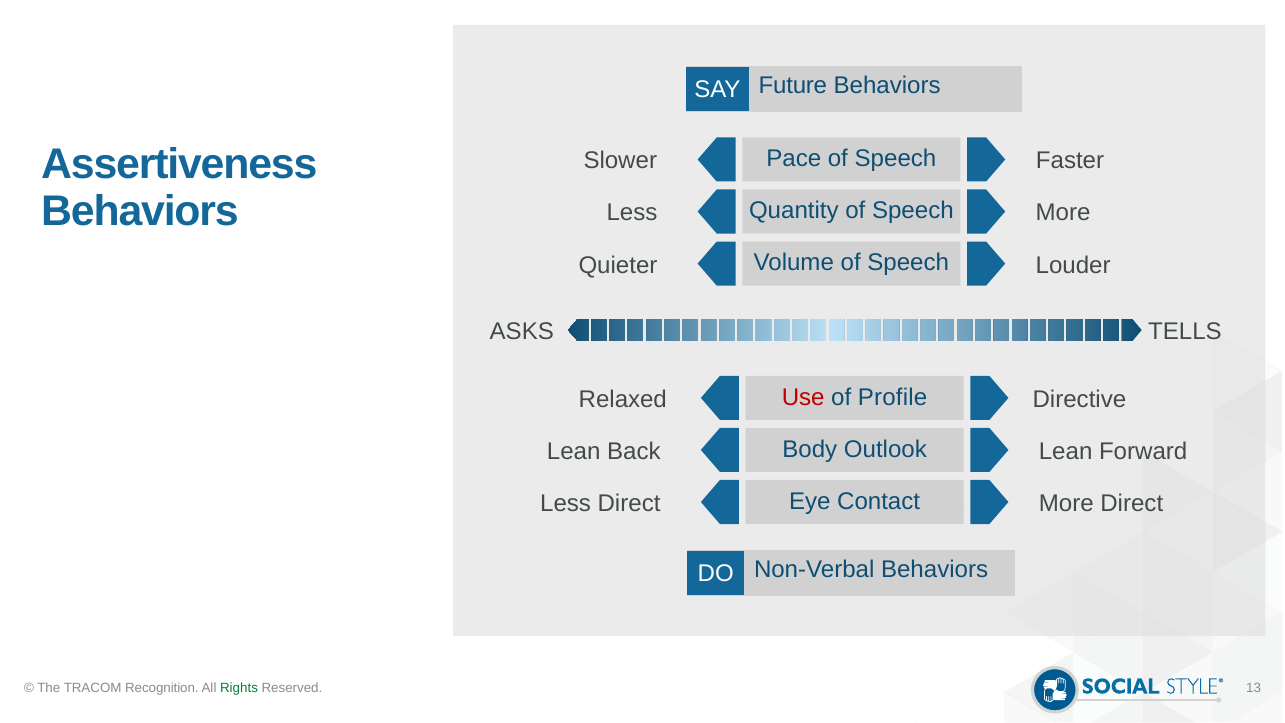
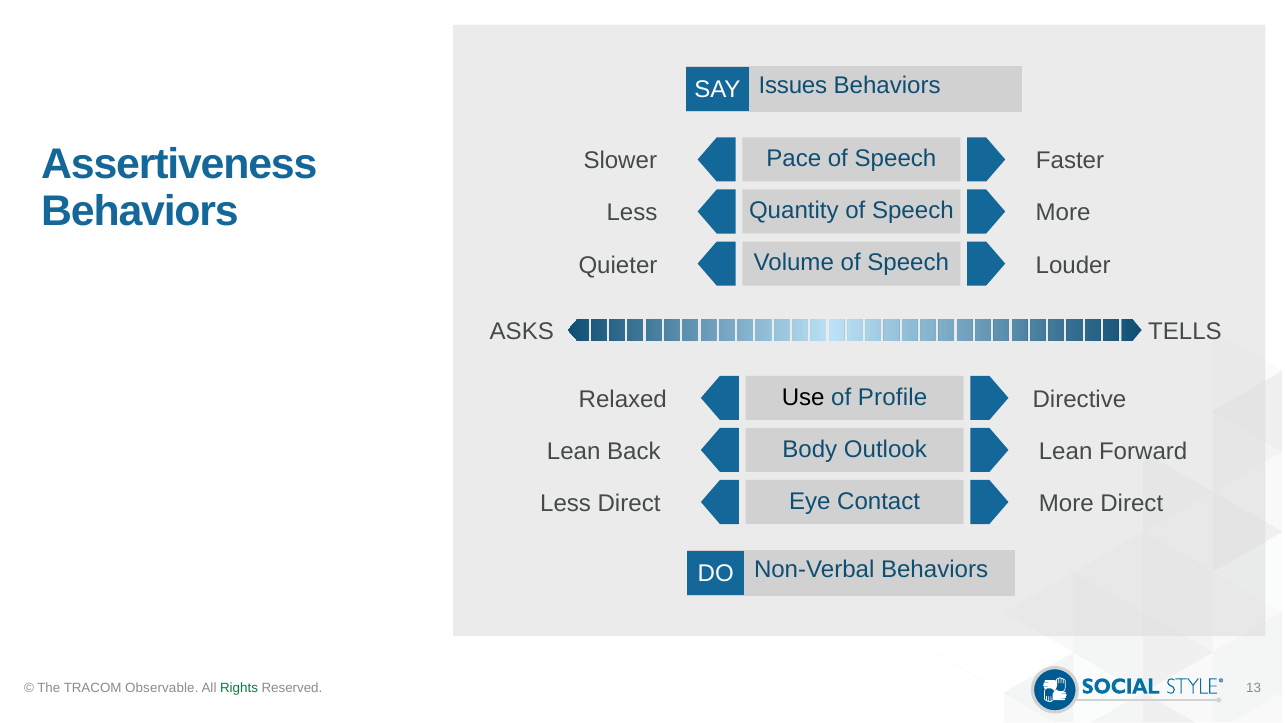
Future: Future -> Issues
Use colour: red -> black
Recognition: Recognition -> Observable
